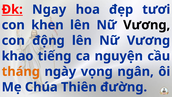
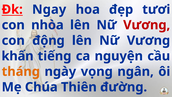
khen: khen -> nhòa
Vương at (147, 25) colour: black -> red
khao: khao -> khấn
